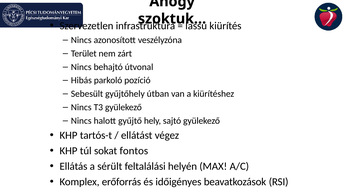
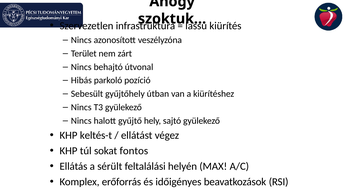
tartós-t: tartós-t -> keltés-t
